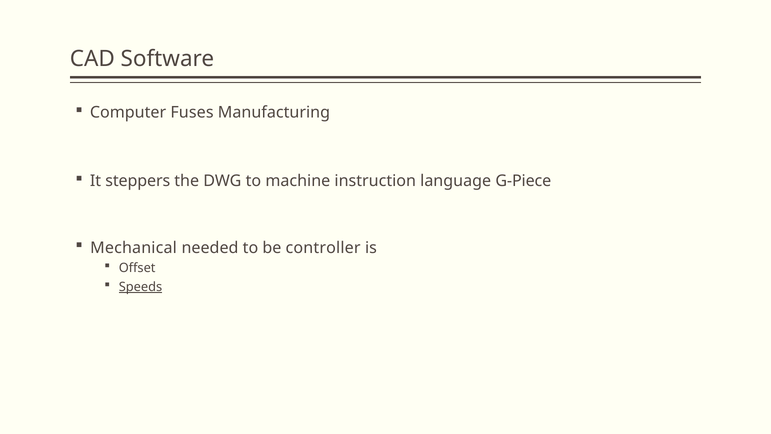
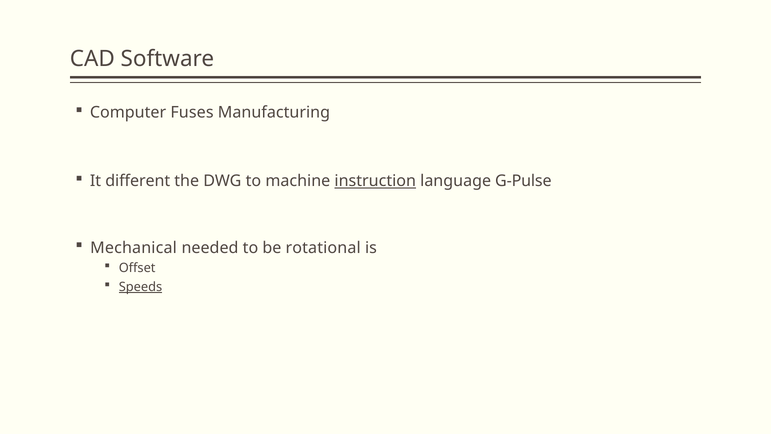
steppers: steppers -> different
instruction underline: none -> present
G-Piece: G-Piece -> G-Pulse
controller: controller -> rotational
